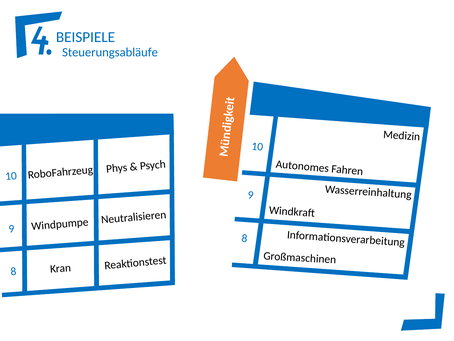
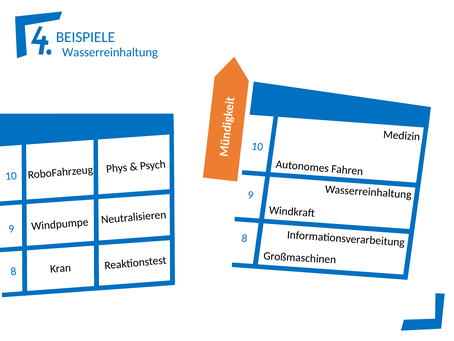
Steuerungsabläufe at (110, 52): Steuerungsabläufe -> Wasserreinhaltung
